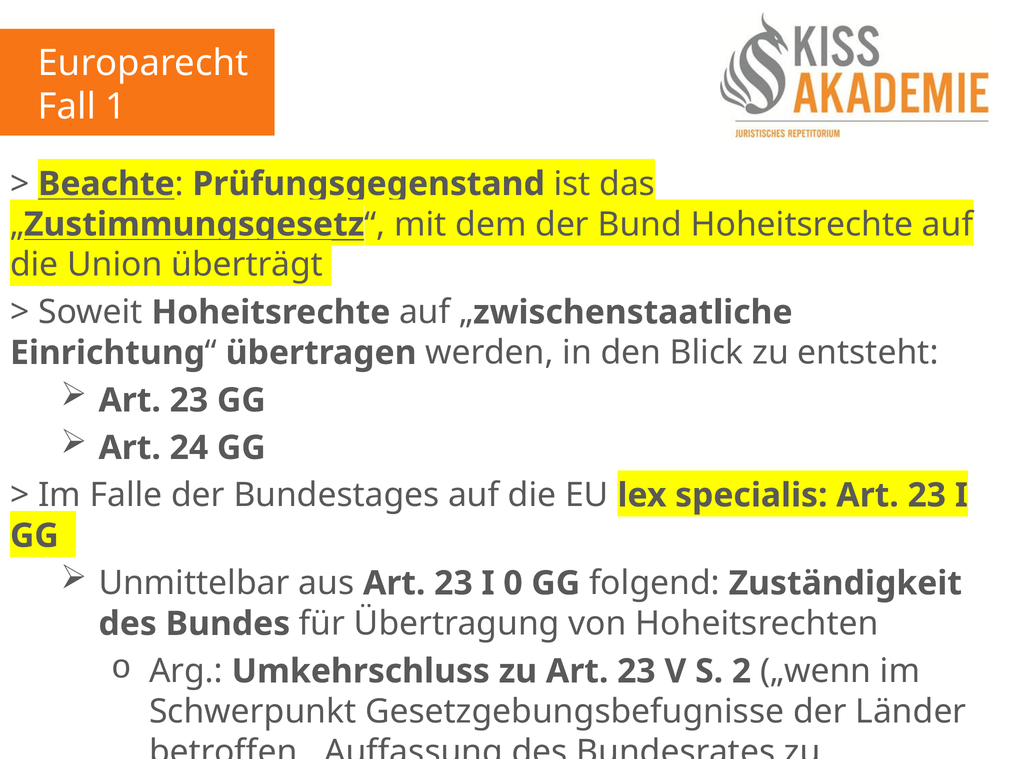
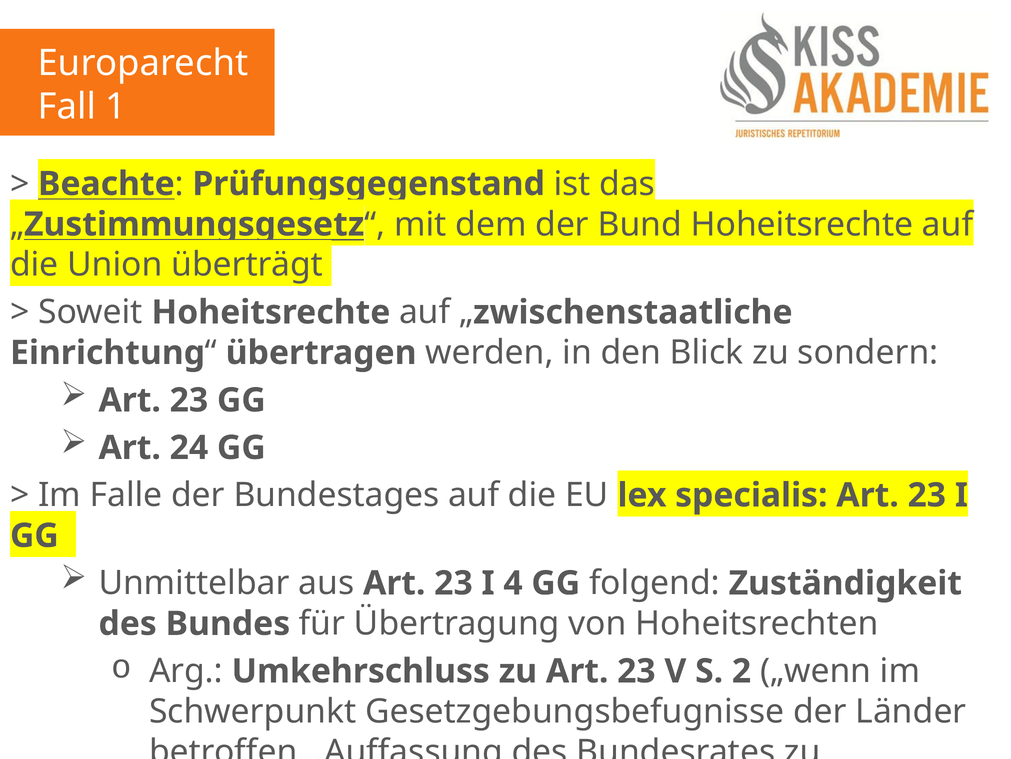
entsteht: entsteht -> sondern
0: 0 -> 4
